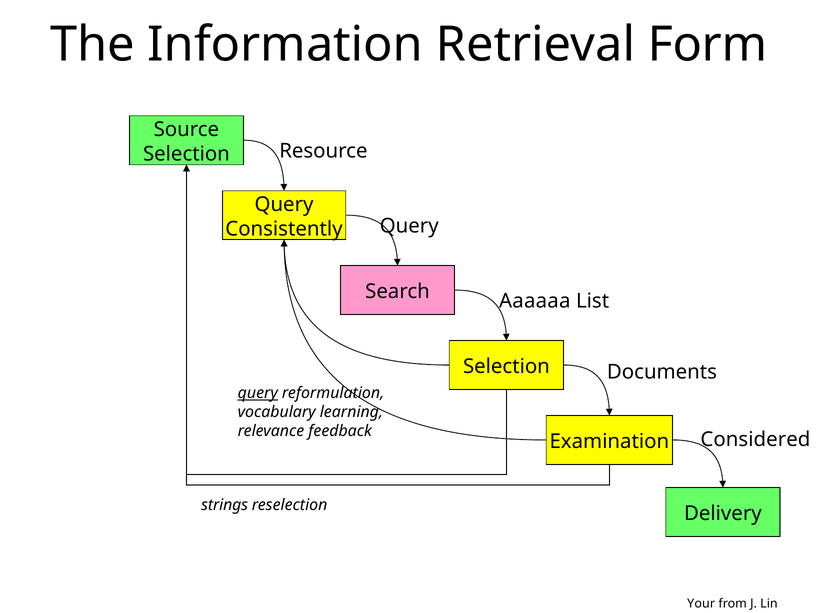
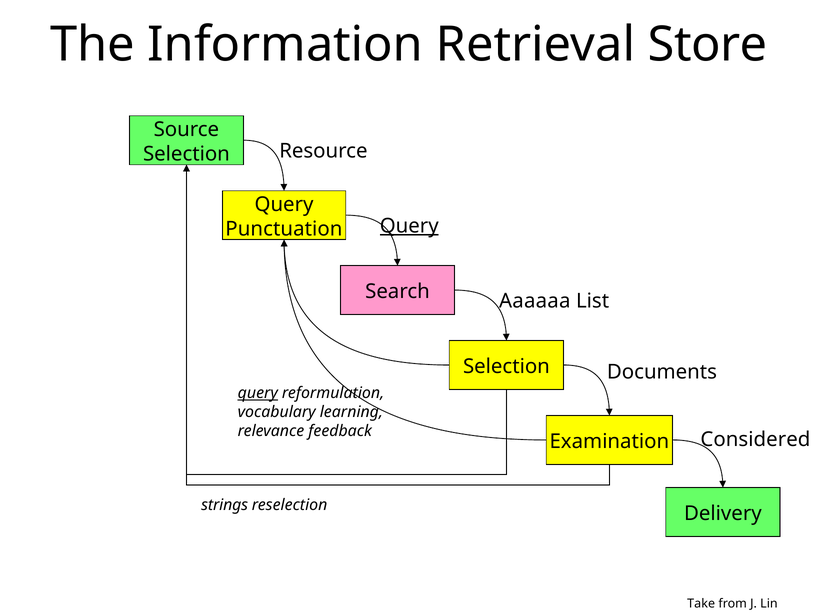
Form: Form -> Store
Query at (409, 226) underline: none -> present
Consistently: Consistently -> Punctuation
Your: Your -> Take
